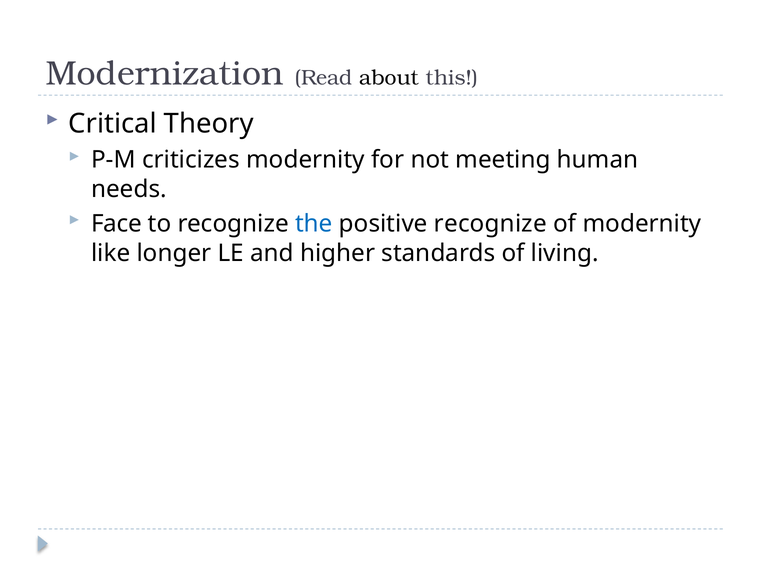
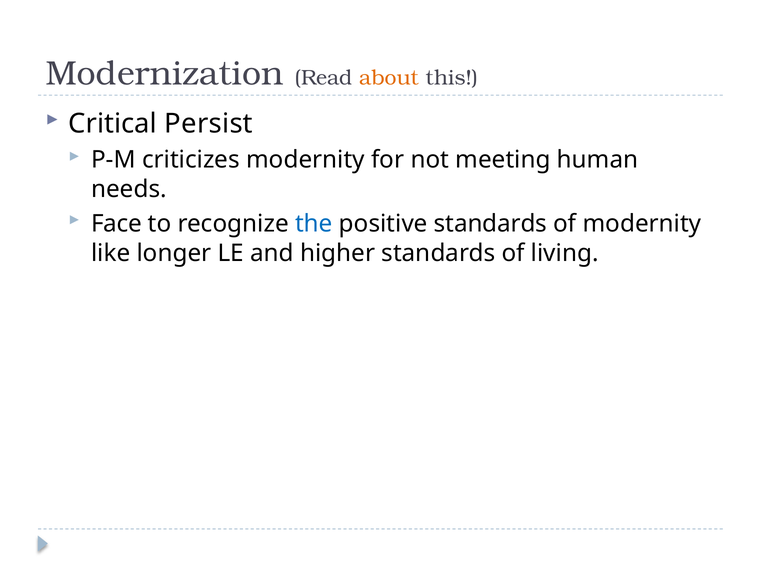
about colour: black -> orange
Theory: Theory -> Persist
positive recognize: recognize -> standards
